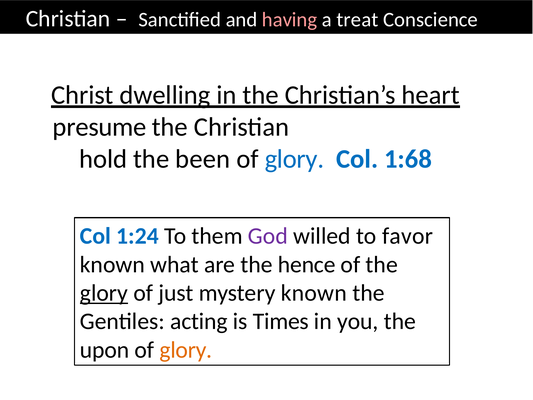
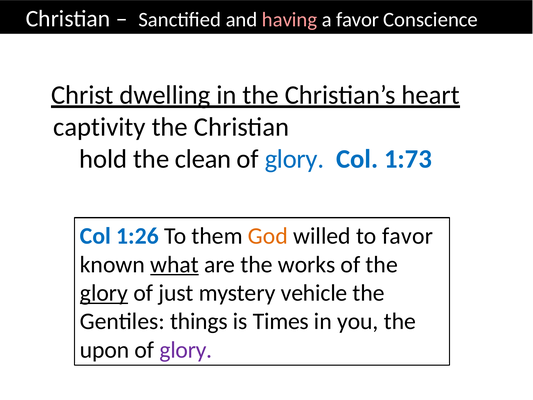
a treat: treat -> favor
presume: presume -> captivity
been: been -> clean
1:68: 1:68 -> 1:73
1:24: 1:24 -> 1:26
God colour: purple -> orange
what underline: none -> present
hence: hence -> works
mystery known: known -> vehicle
acting: acting -> things
glory at (186, 350) colour: orange -> purple
